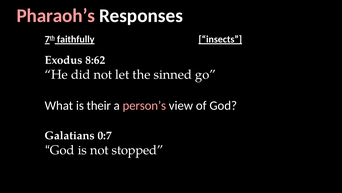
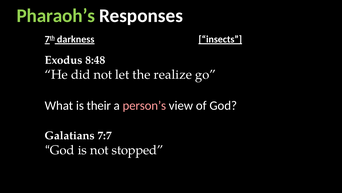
Pharaoh’s colour: pink -> light green
faithfully: faithfully -> darkness
8:62: 8:62 -> 8:48
sinned: sinned -> realize
0:7: 0:7 -> 7:7
